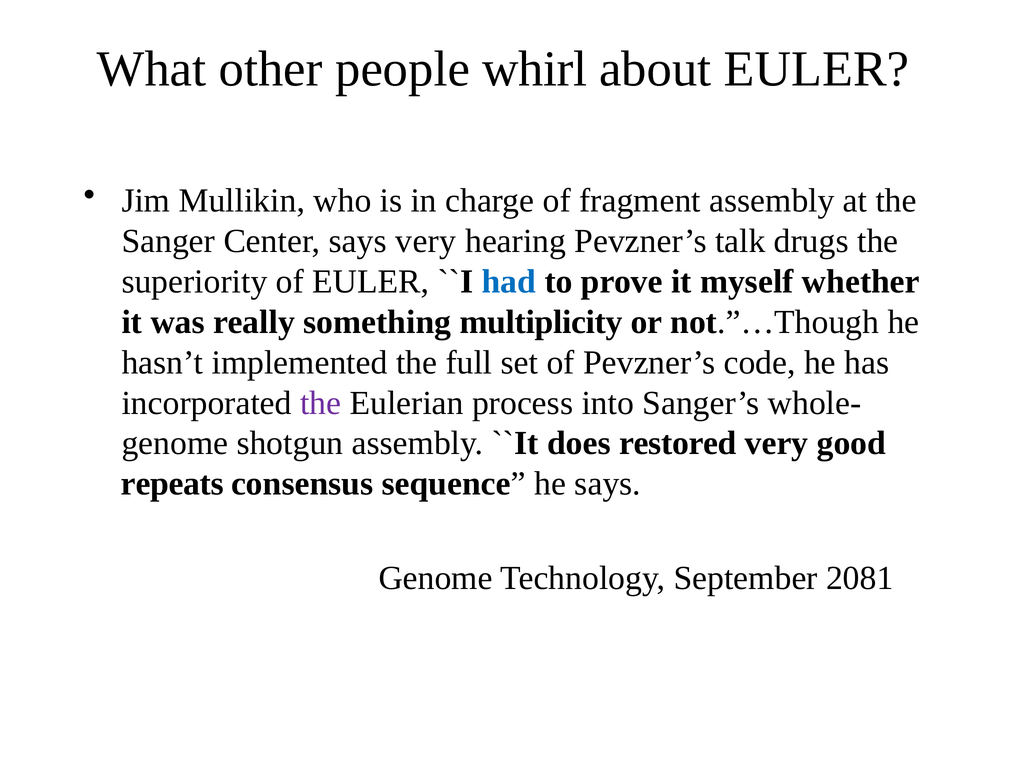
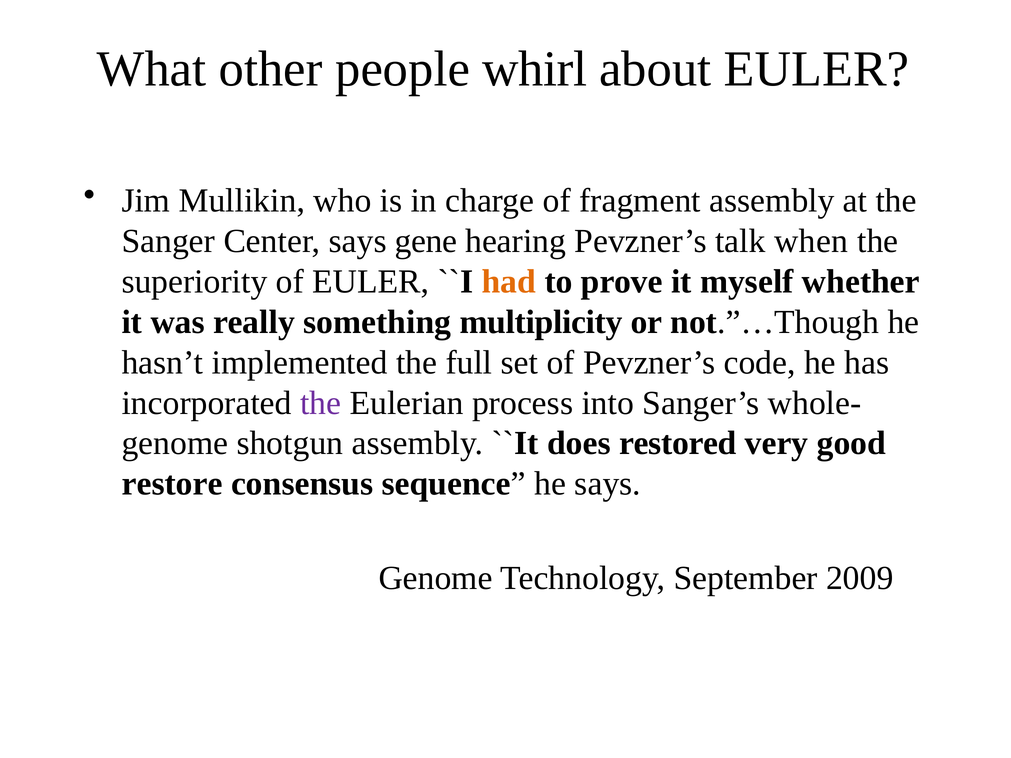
says very: very -> gene
drugs: drugs -> when
had colour: blue -> orange
repeats: repeats -> restore
2081: 2081 -> 2009
